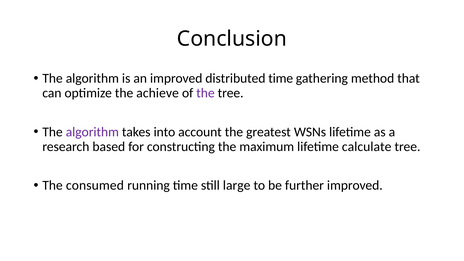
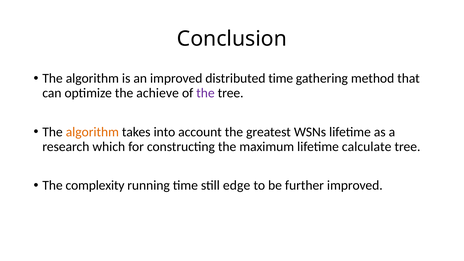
algorithm at (92, 132) colour: purple -> orange
based: based -> which
consumed: consumed -> complexity
large: large -> edge
